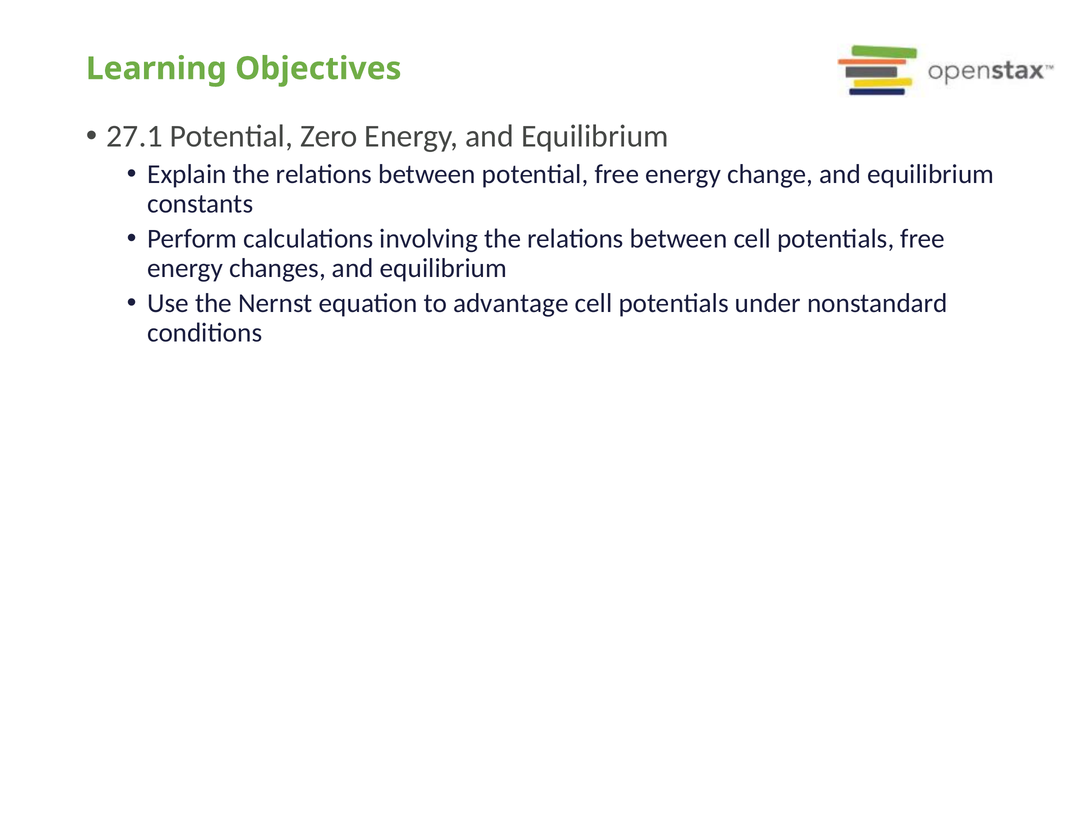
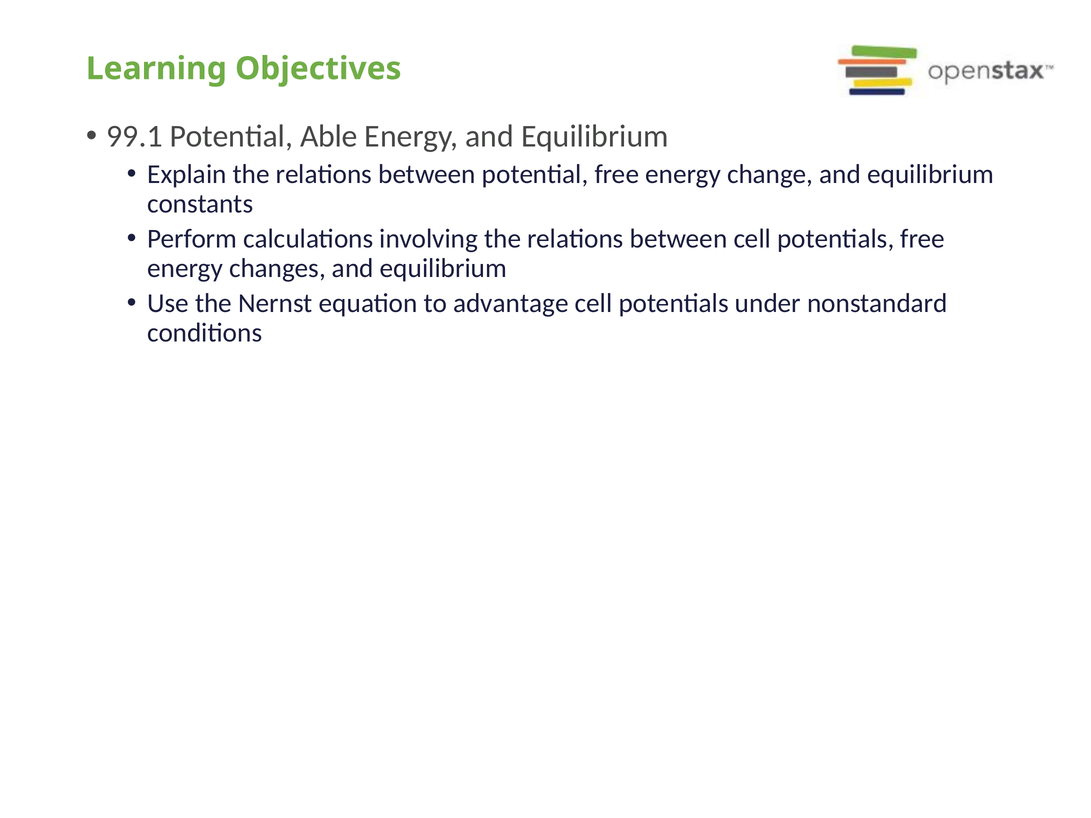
27.1: 27.1 -> 99.1
Zero: Zero -> Able
